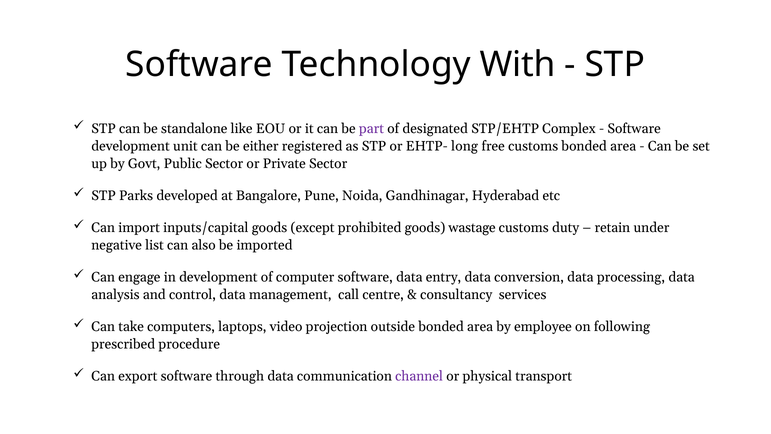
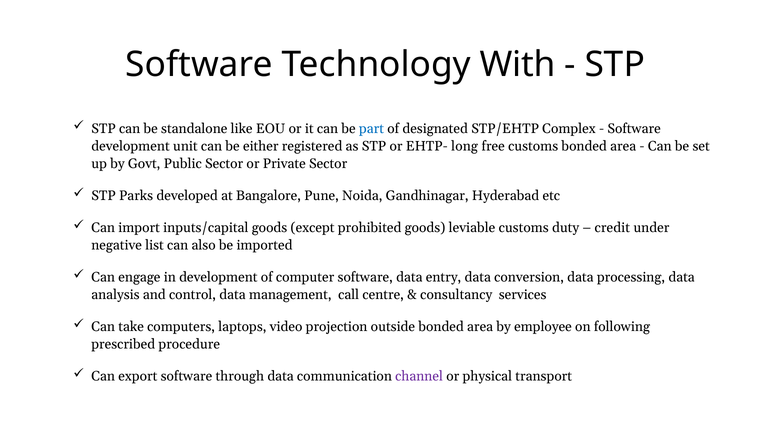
part colour: purple -> blue
wastage: wastage -> leviable
retain: retain -> credit
